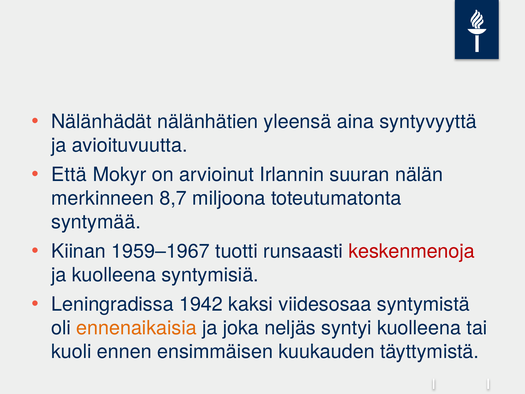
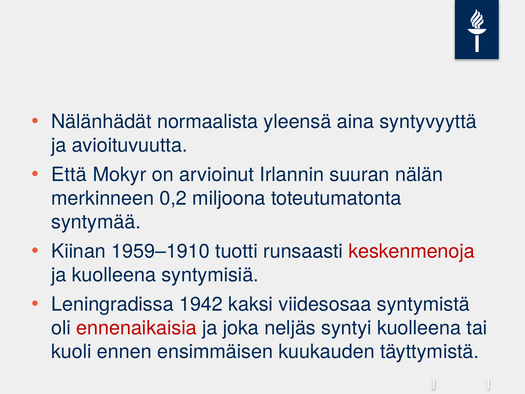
nälänhätien: nälänhätien -> normaalista
8,7: 8,7 -> 0,2
1959–1967: 1959–1967 -> 1959–1910
ennenaikaisia colour: orange -> red
